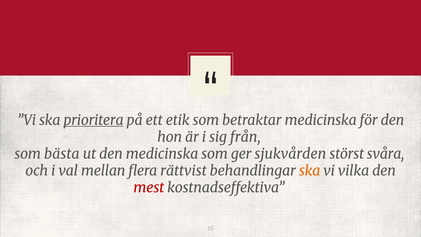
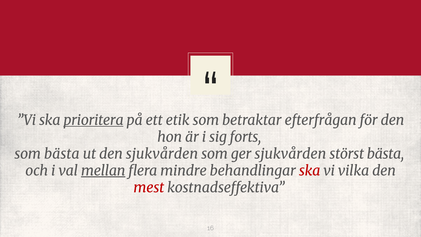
betraktar medicinska: medicinska -> efterfrågan
från: från -> forts
den medicinska: medicinska -> sjukvården
störst svåra: svåra -> bästa
mellan underline: none -> present
rättvist: rättvist -> mindre
ska at (310, 171) colour: orange -> red
